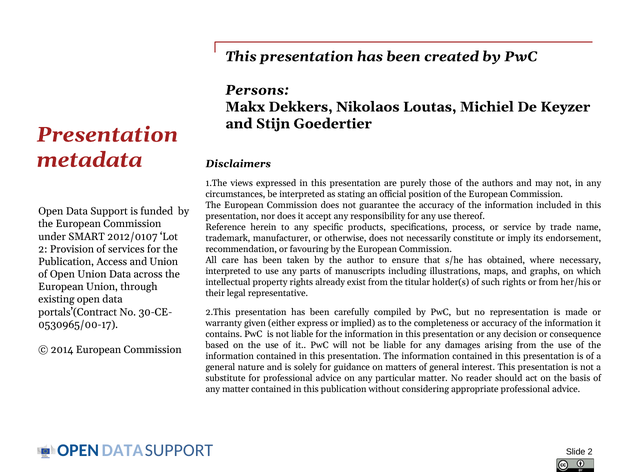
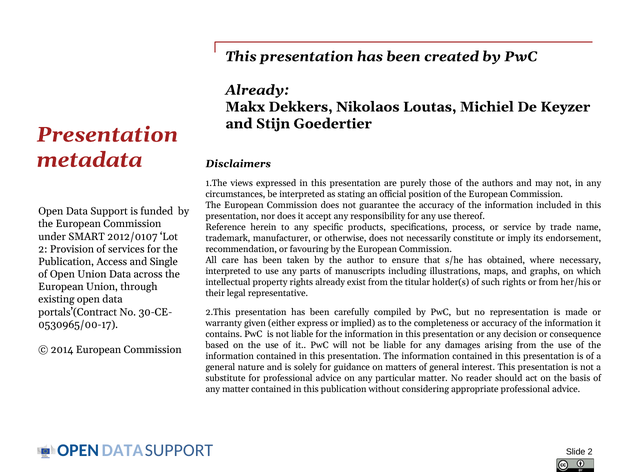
Persons at (257, 90): Persons -> Already
and Union: Union -> Single
